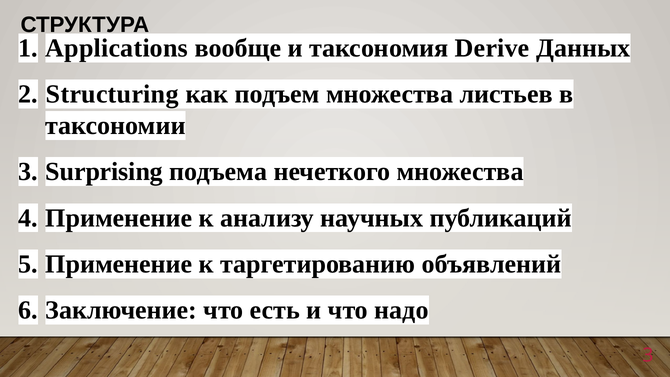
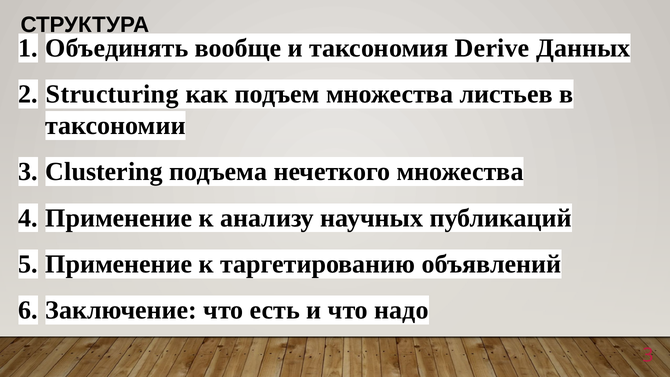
Applications: Applications -> Объединять
Surprising: Surprising -> Clustering
